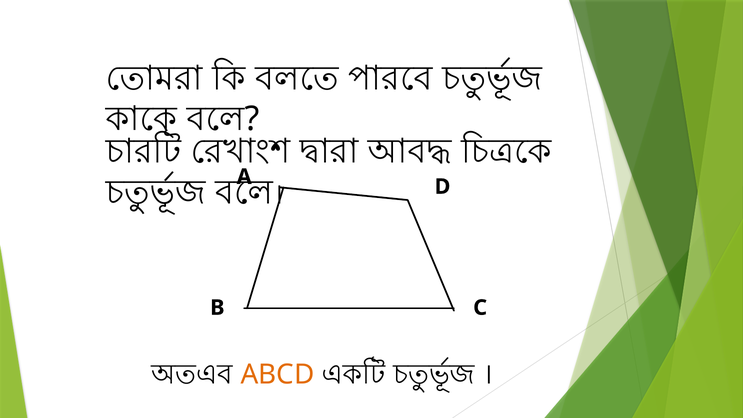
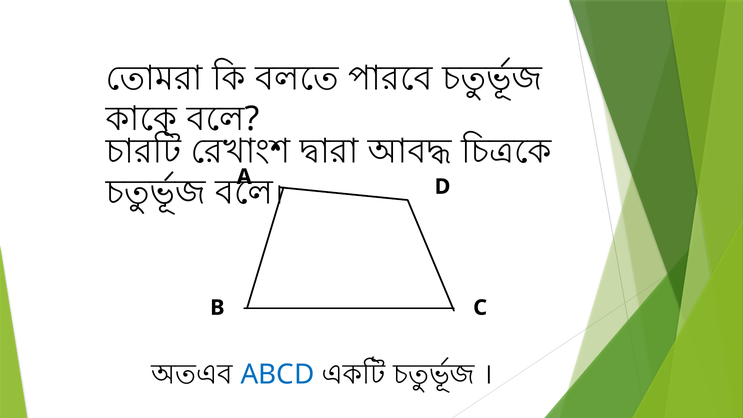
ABCD colour: orange -> blue
